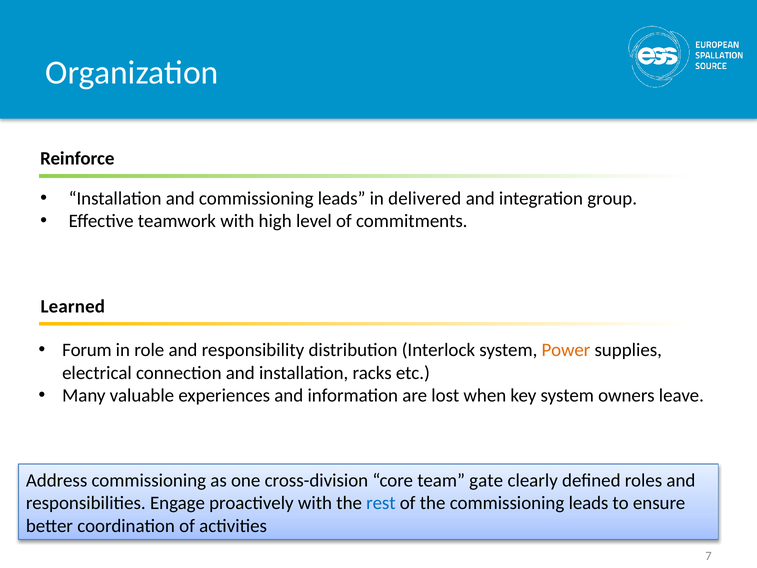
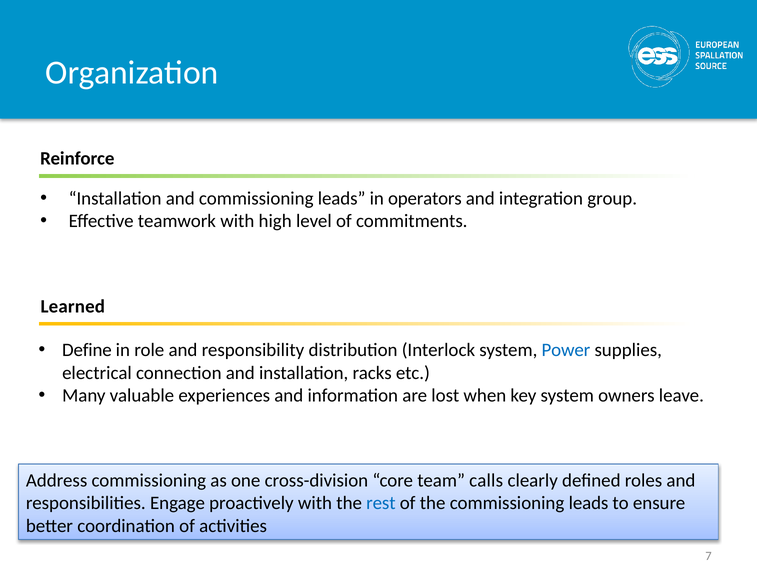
delivered: delivered -> operators
Forum: Forum -> Define
Power colour: orange -> blue
gate: gate -> calls
